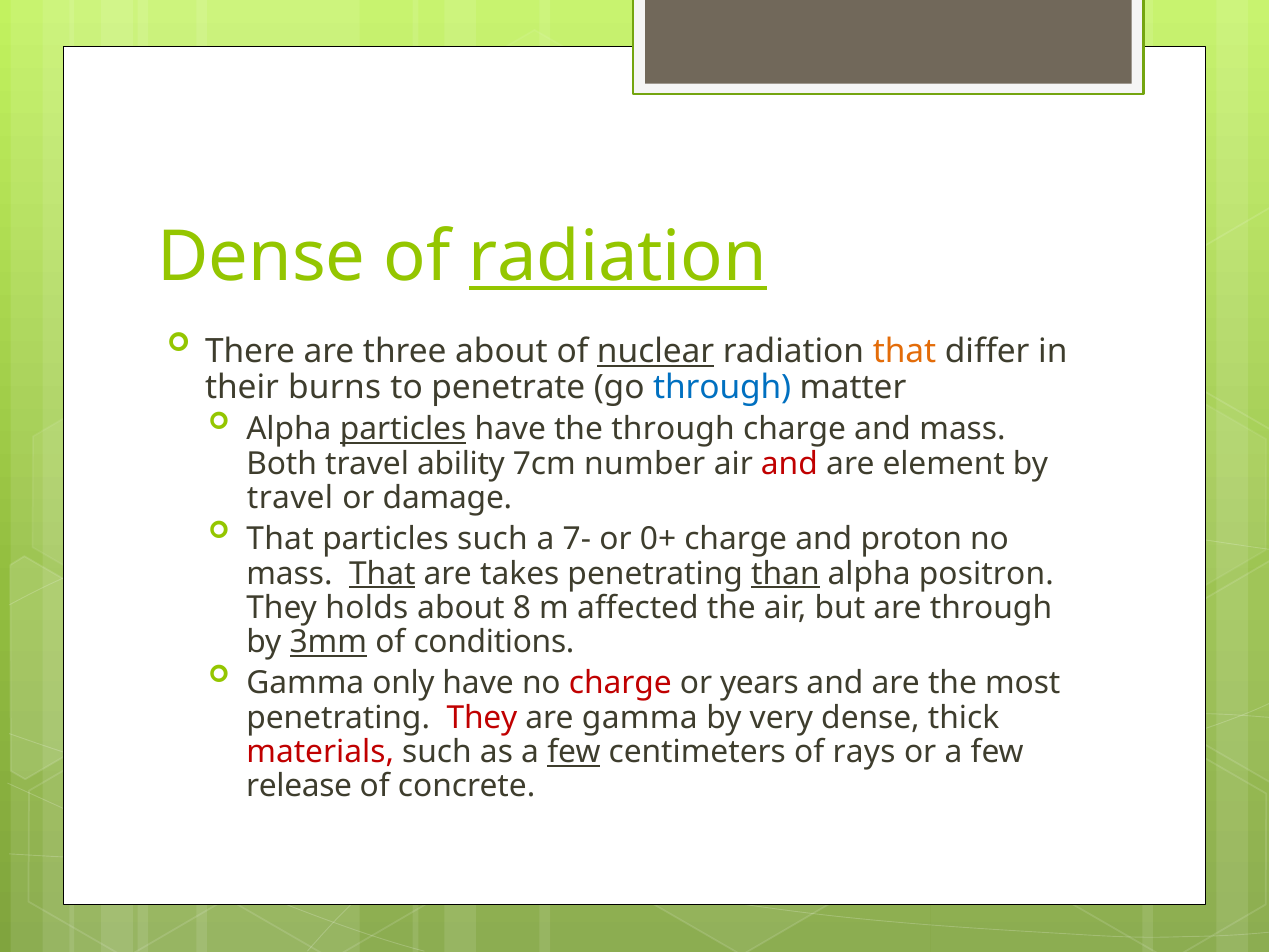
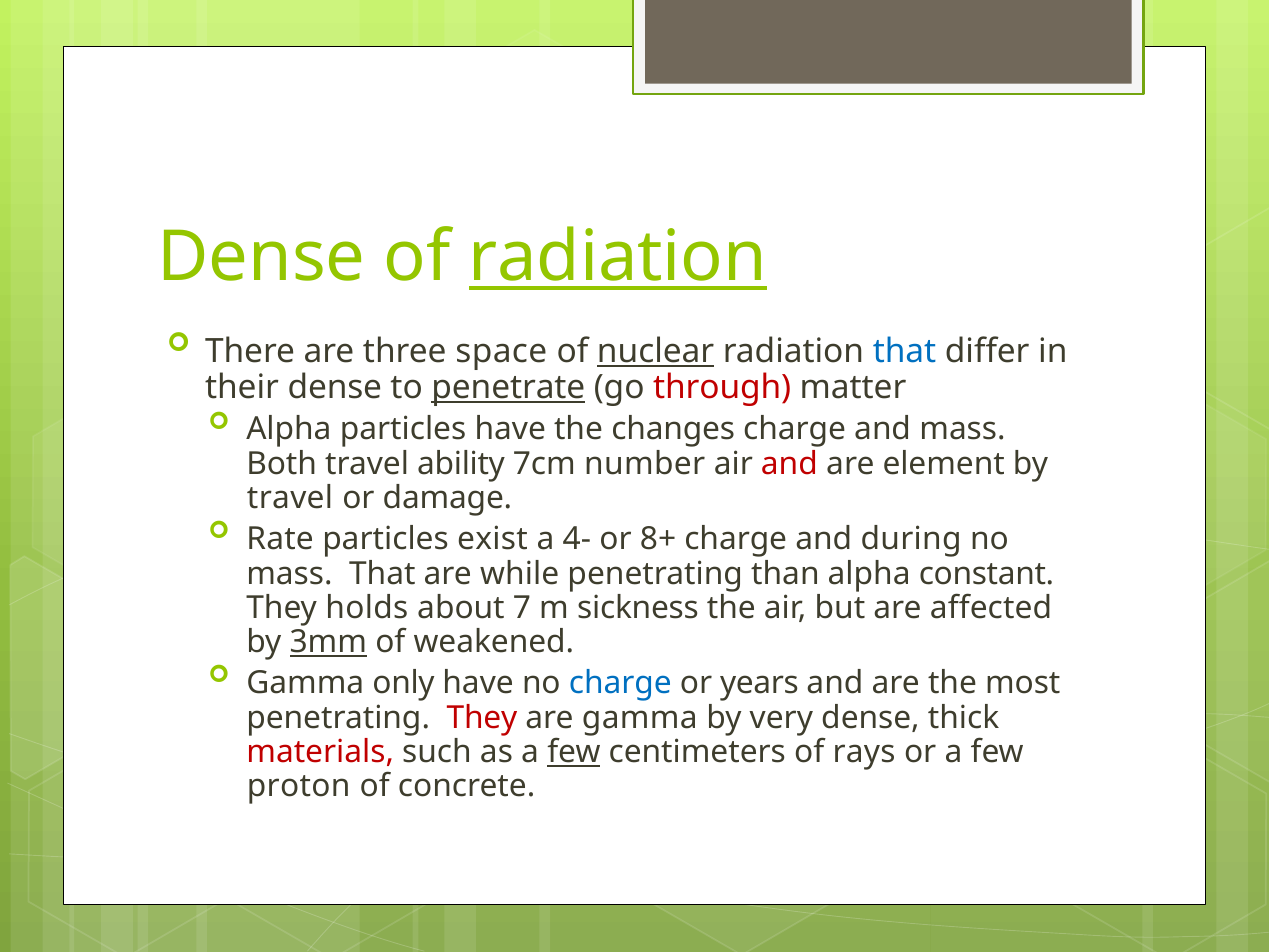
three about: about -> space
that at (905, 351) colour: orange -> blue
their burns: burns -> dense
penetrate underline: none -> present
through at (722, 387) colour: blue -> red
particles at (403, 429) underline: present -> none
the through: through -> changes
That at (280, 539): That -> Rate
particles such: such -> exist
7-: 7- -> 4-
0+: 0+ -> 8+
proton: proton -> during
That at (382, 573) underline: present -> none
takes: takes -> while
than underline: present -> none
positron: positron -> constant
8: 8 -> 7
affected: affected -> sickness
are through: through -> affected
conditions: conditions -> weakened
charge at (620, 683) colour: red -> blue
release: release -> proton
